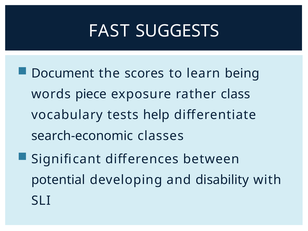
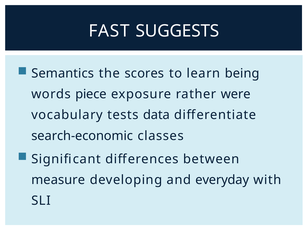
Document: Document -> Semantics
class: class -> were
help: help -> data
potential: potential -> measure
disability: disability -> everyday
